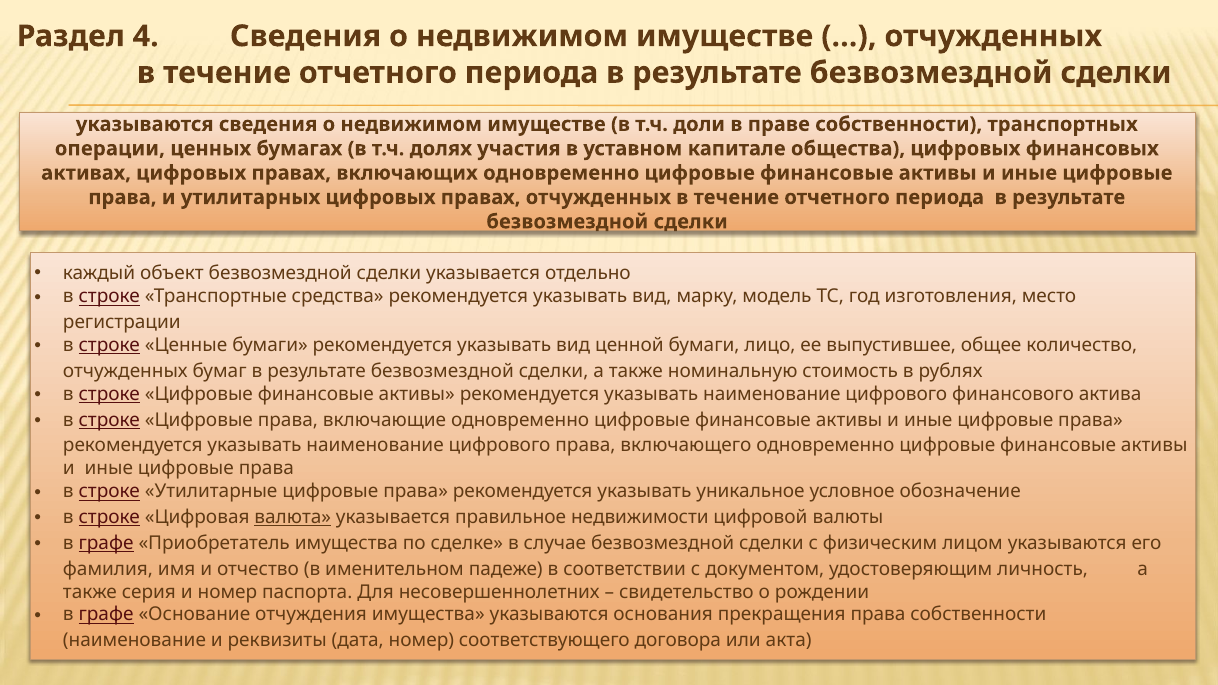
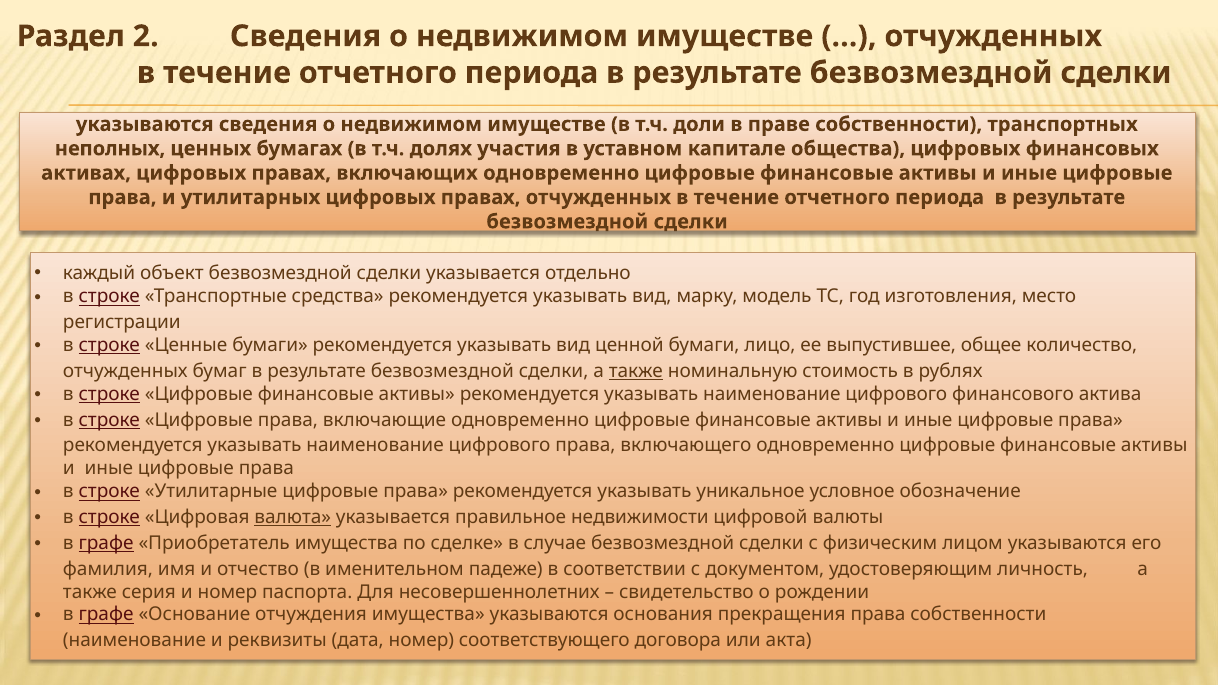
4: 4 -> 2
операции: операции -> неполных
также at (636, 371) underline: none -> present
